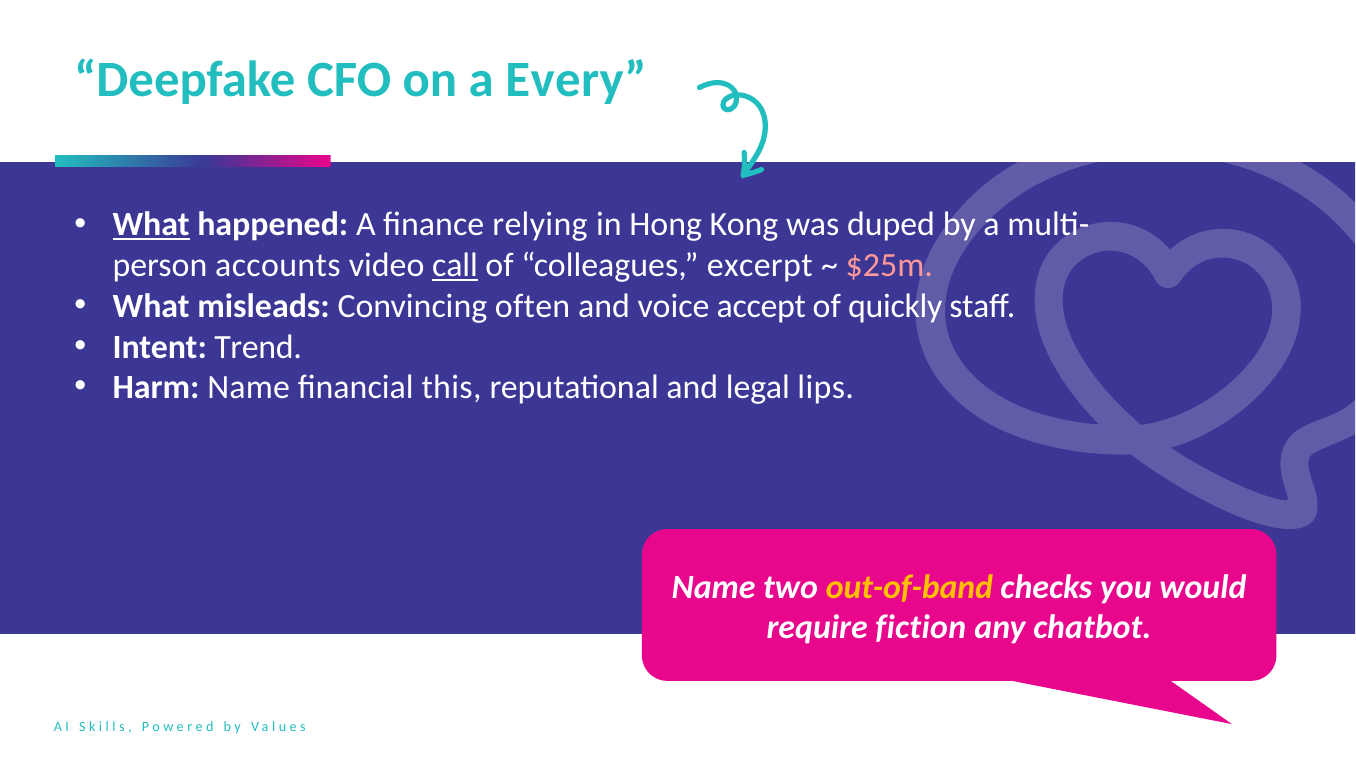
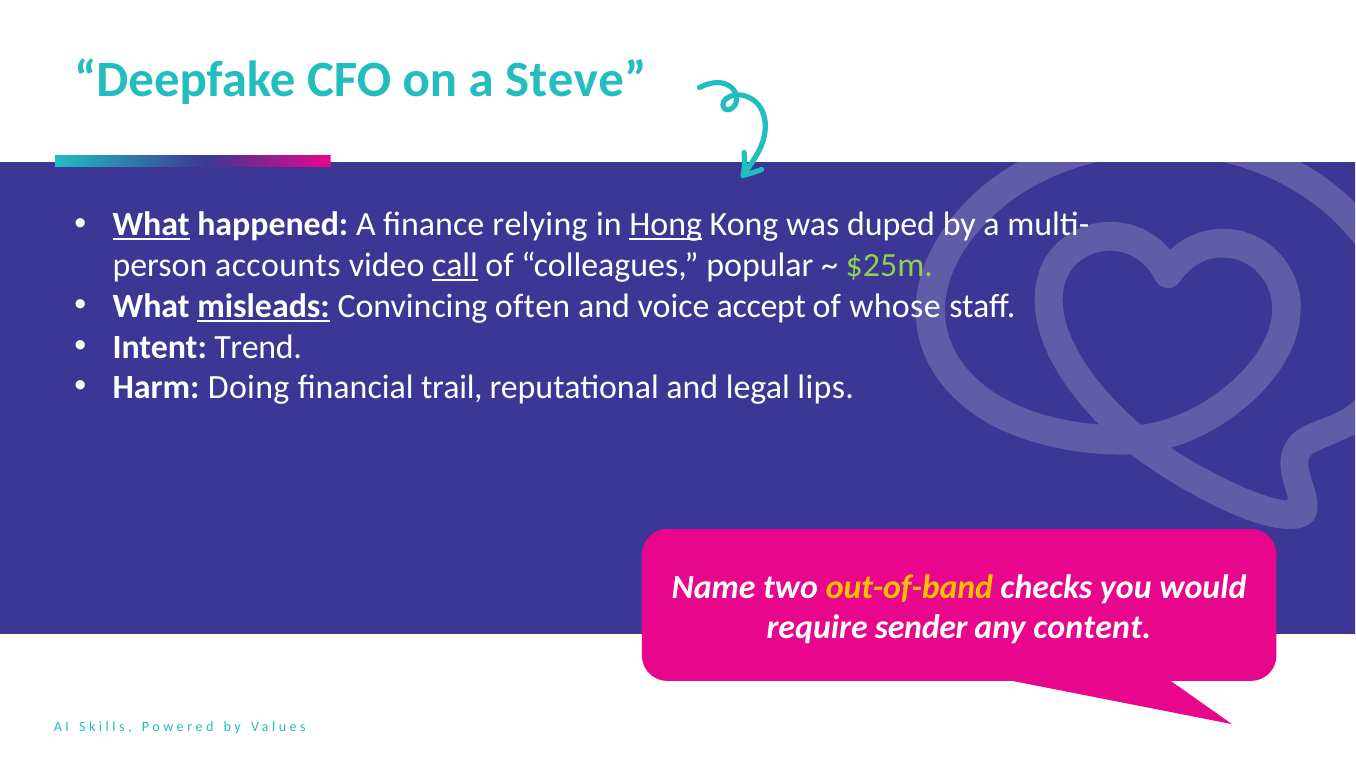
Every: Every -> Steve
Hong underline: none -> present
excerpt: excerpt -> popular
$25m colour: pink -> light green
misleads underline: none -> present
quickly: quickly -> whose
Harm Name: Name -> Doing
this: this -> trail
fiction: fiction -> sender
chatbot: chatbot -> content
